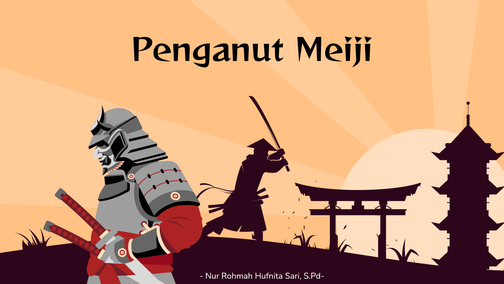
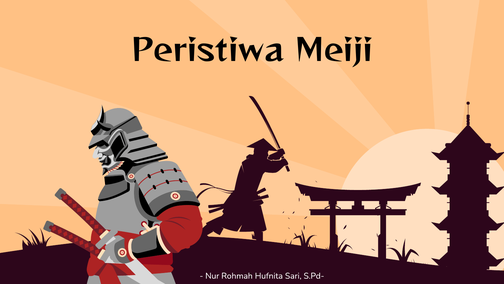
Penganut: Penganut -> Peristiwa
